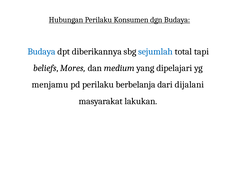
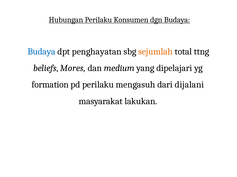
diberikannya: diberikannya -> penghayatan
sejumlah colour: blue -> orange
tapi: tapi -> ttng
menjamu: menjamu -> formation
berbelanja: berbelanja -> mengasuh
